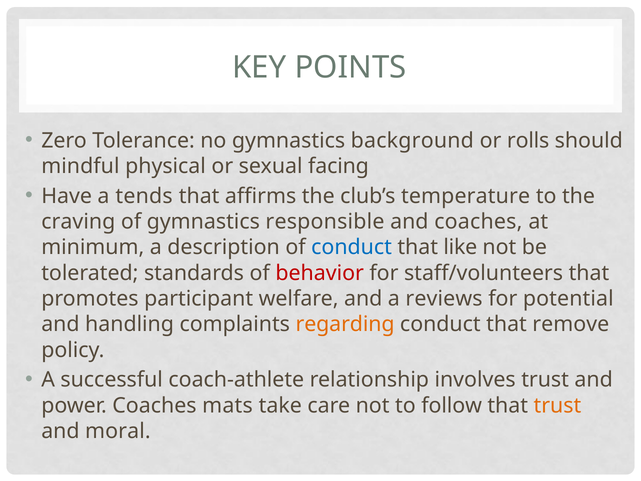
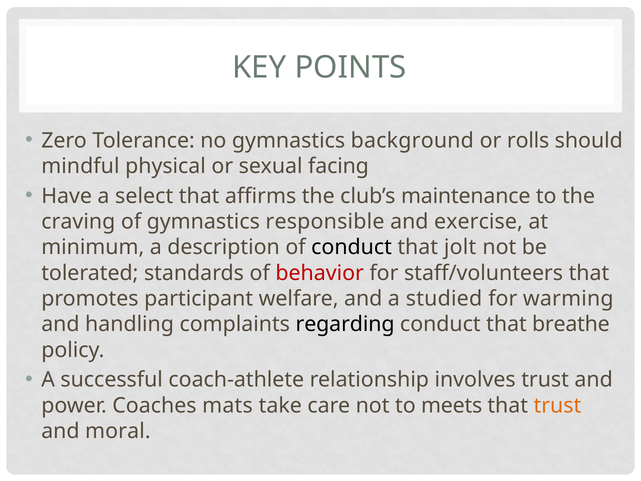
tends: tends -> select
temperature: temperature -> maintenance
and coaches: coaches -> exercise
conduct at (352, 247) colour: blue -> black
like: like -> jolt
reviews: reviews -> studied
potential: potential -> warming
regarding colour: orange -> black
remove: remove -> breathe
follow: follow -> meets
